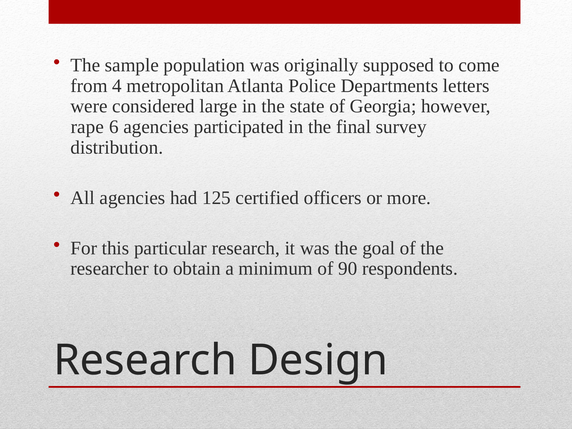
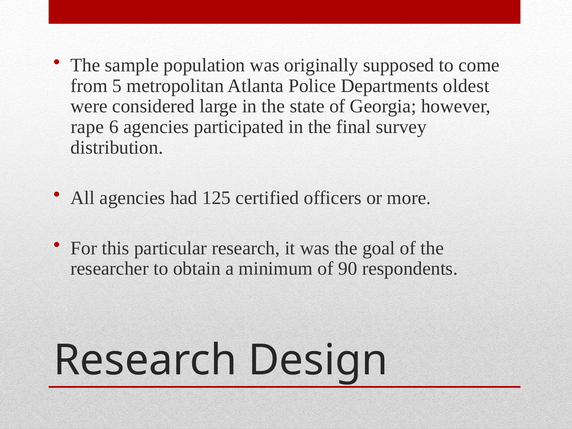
4: 4 -> 5
letters: letters -> oldest
